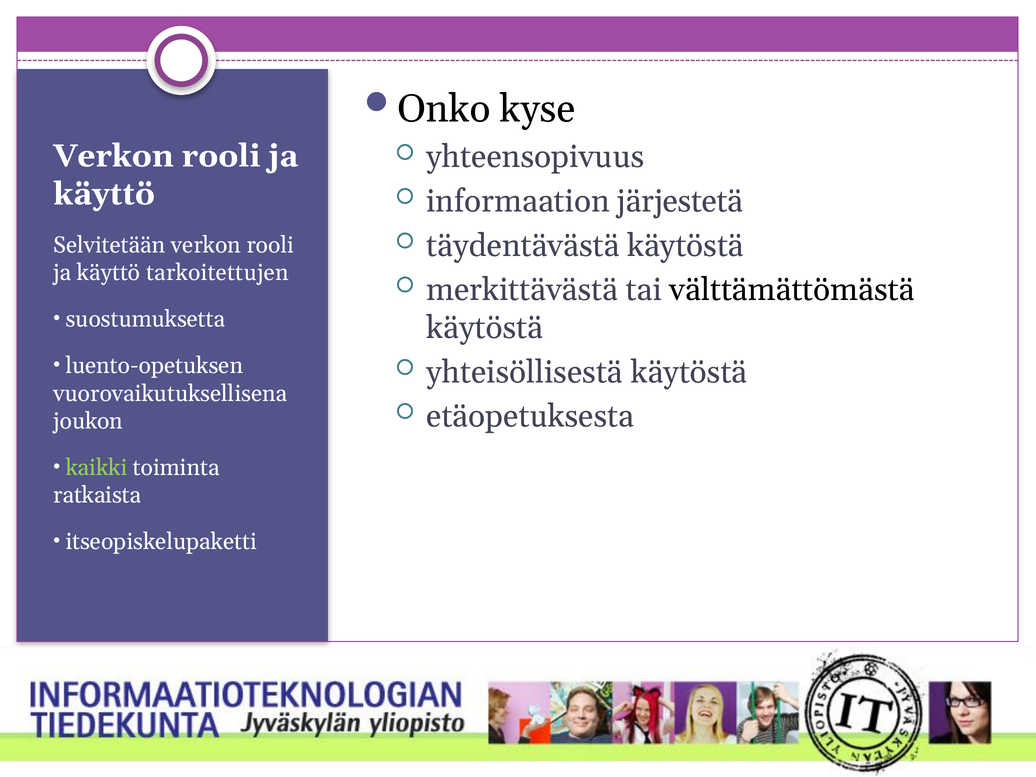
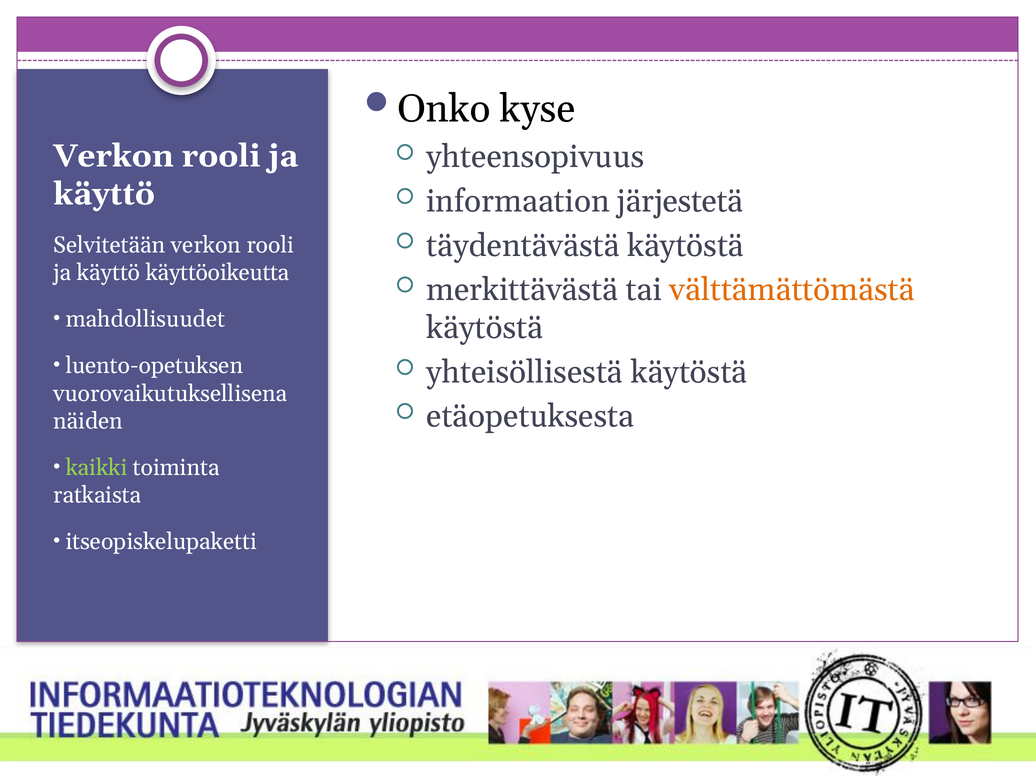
tarkoitettujen: tarkoitettujen -> käyttöoikeutta
välttämättömästä colour: black -> orange
suostumuksetta: suostumuksetta -> mahdollisuudet
joukon: joukon -> näiden
